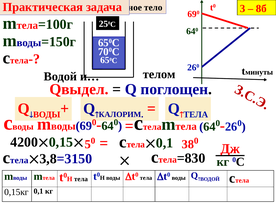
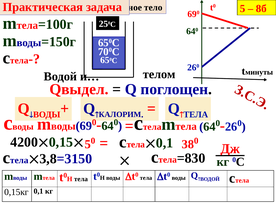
3 at (243, 9): 3 -> 5
